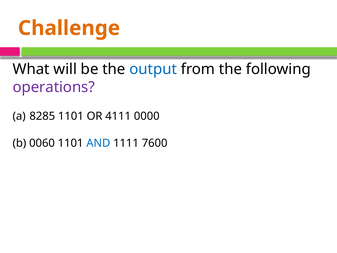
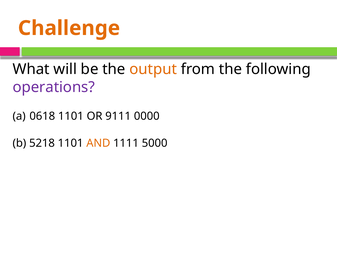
output colour: blue -> orange
8285: 8285 -> 0618
4111: 4111 -> 9111
0060: 0060 -> 5218
AND colour: blue -> orange
7600: 7600 -> 5000
